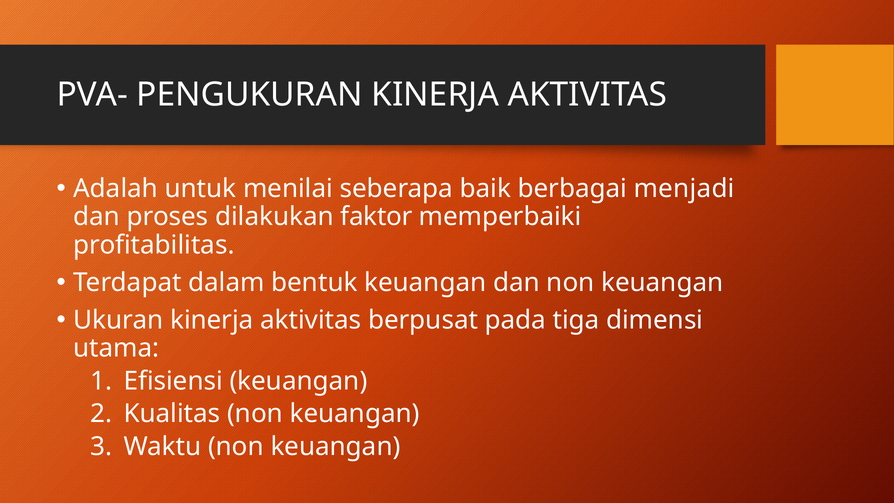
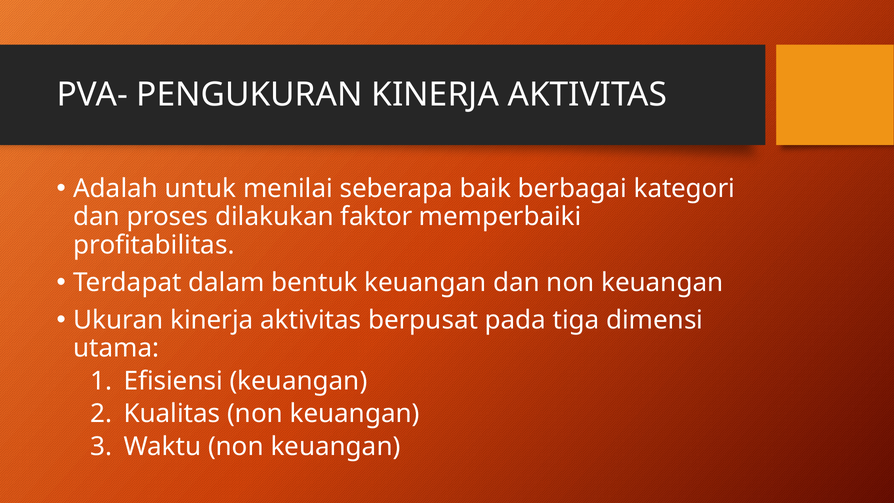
menjadi: menjadi -> kategori
